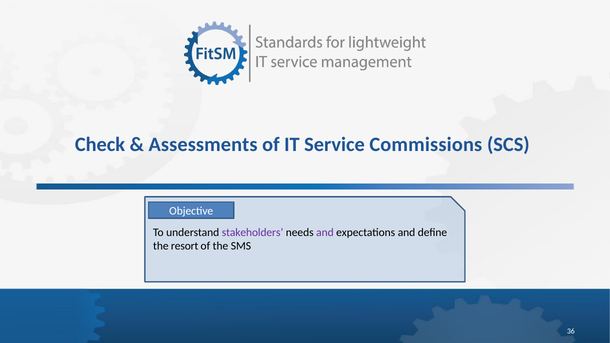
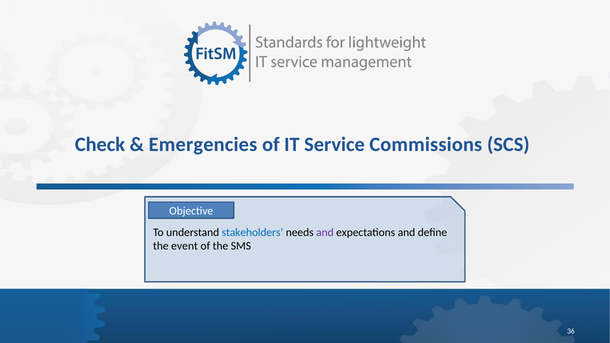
Assessments: Assessments -> Emergencies
stakeholders colour: purple -> blue
resort: resort -> event
